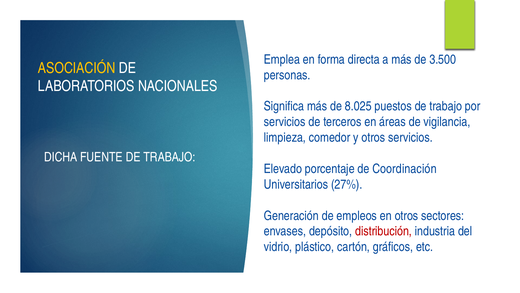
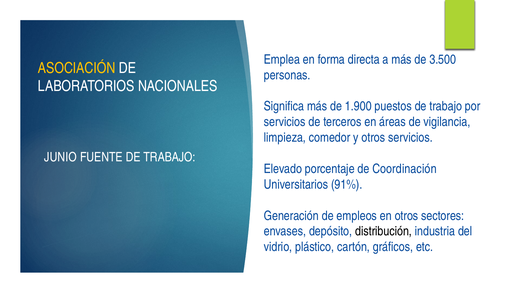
8.025: 8.025 -> 1.900
DICHA: DICHA -> JUNIO
27%: 27% -> 91%
distribución colour: red -> black
